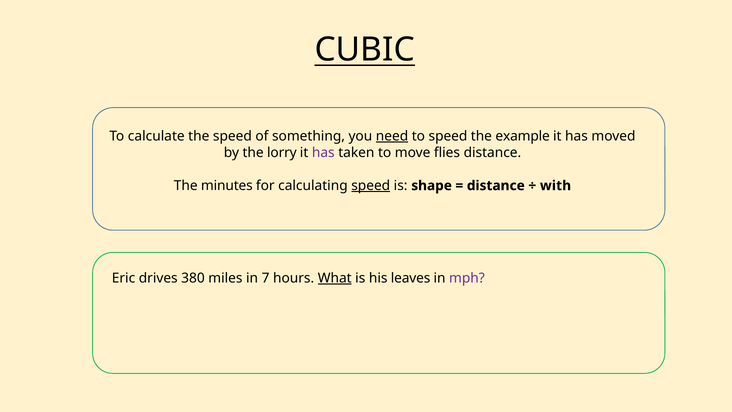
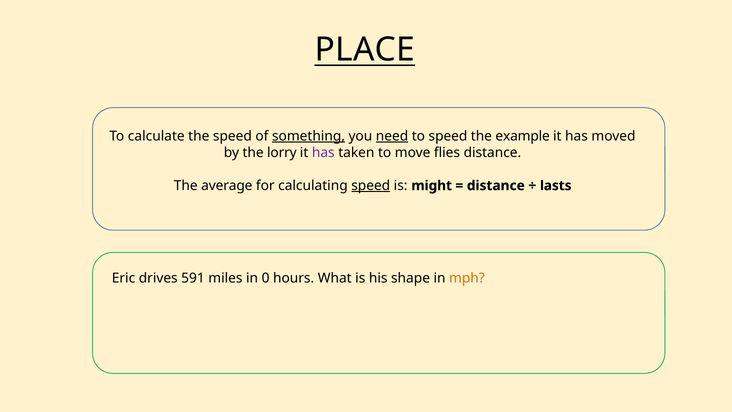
CUBIC: CUBIC -> PLACE
something underline: none -> present
minutes: minutes -> average
shape: shape -> might
with: with -> lasts
380: 380 -> 591
7: 7 -> 0
What underline: present -> none
leaves: leaves -> shape
mph colour: purple -> orange
